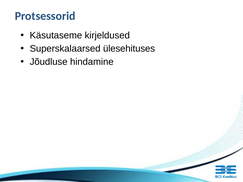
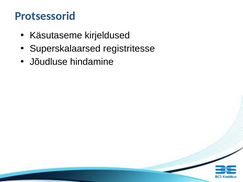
ülesehituses: ülesehituses -> registritesse
